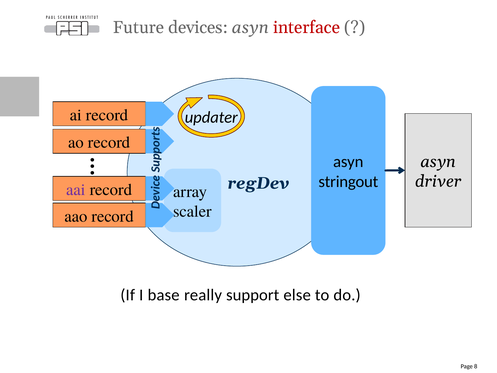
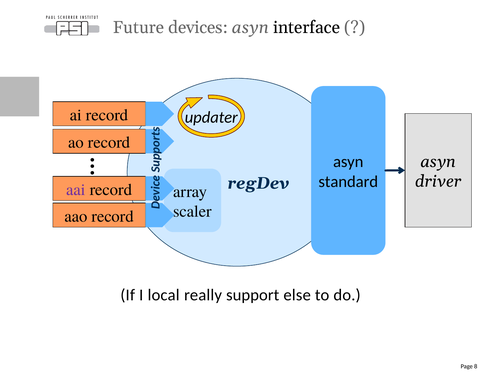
interface colour: red -> black
stringout: stringout -> standard
base: base -> local
